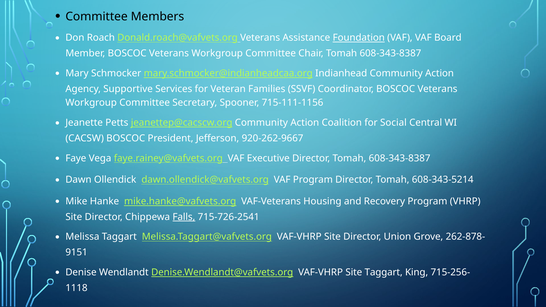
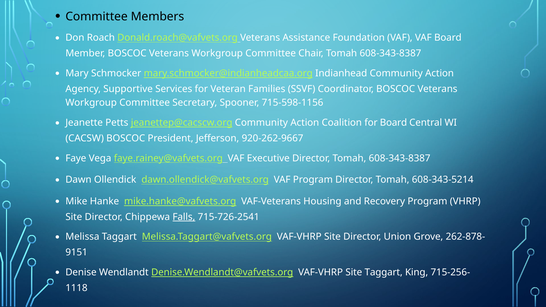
Foundation underline: present -> none
715-111-1156: 715-111-1156 -> 715-598-1156
for Social: Social -> Board
